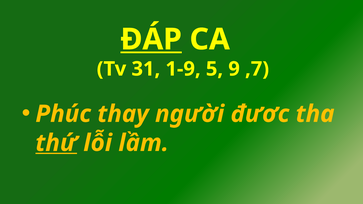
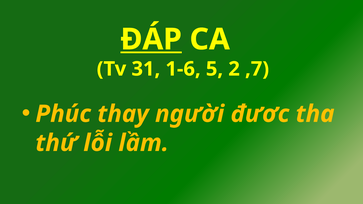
1-9: 1-9 -> 1-6
9: 9 -> 2
thứ underline: present -> none
